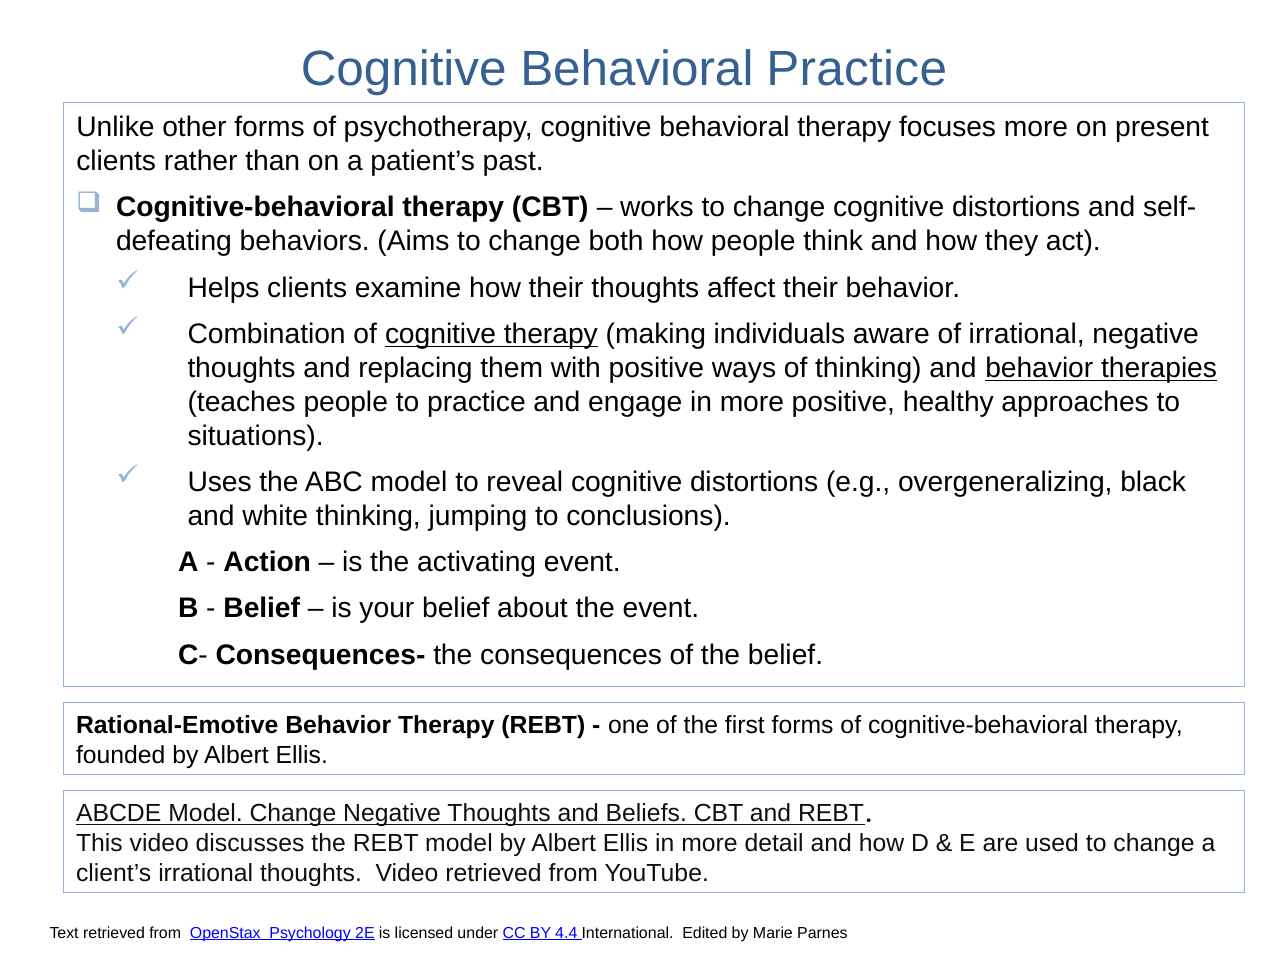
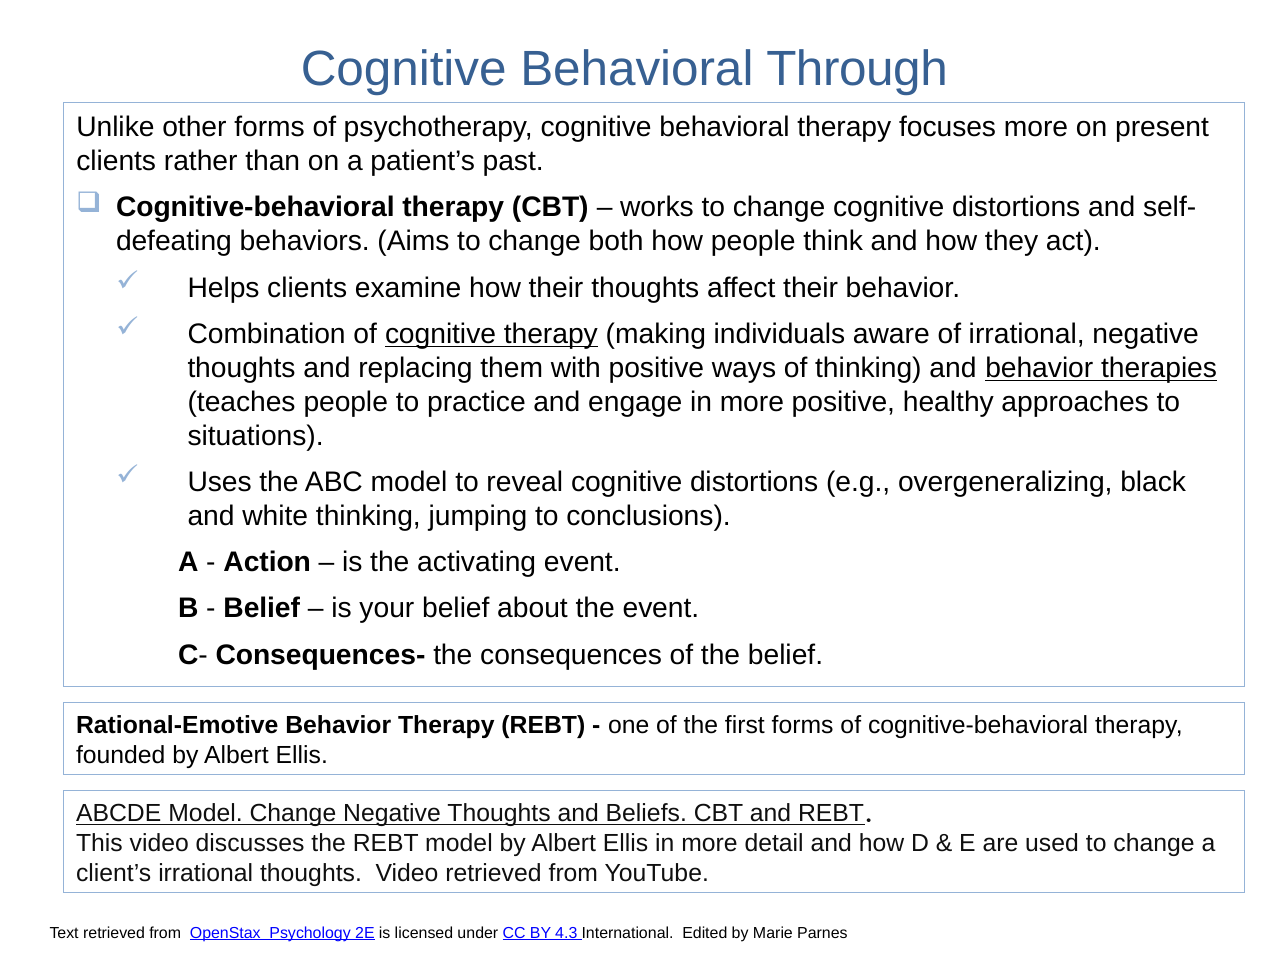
Behavioral Practice: Practice -> Through
4.4: 4.4 -> 4.3
